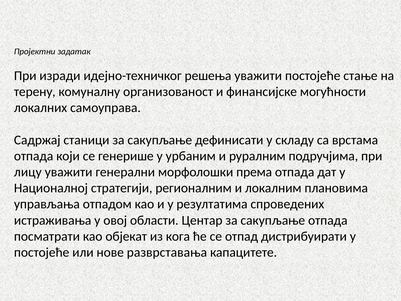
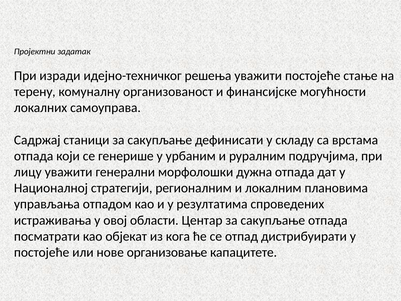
према: према -> дужна
разврставања: разврставања -> организовање
